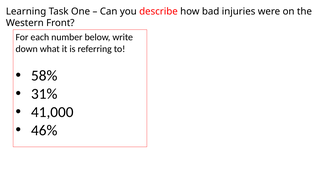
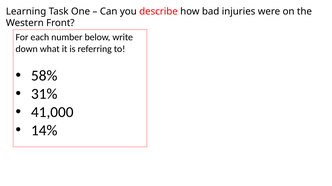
46%: 46% -> 14%
